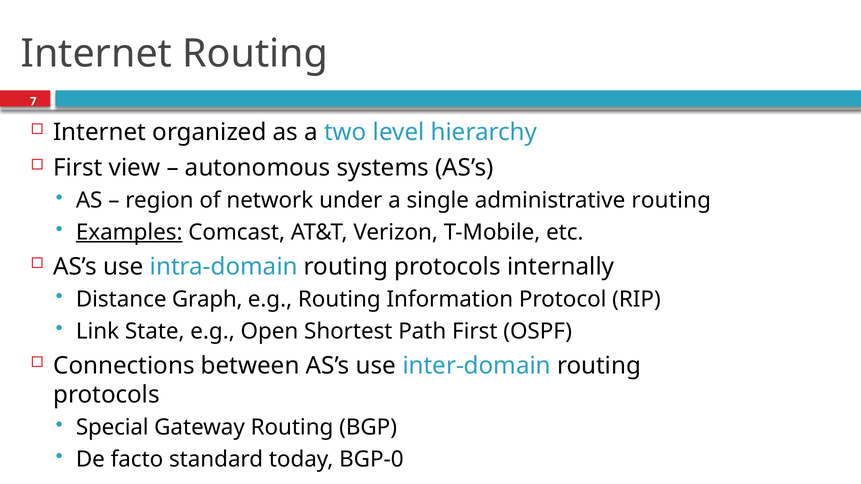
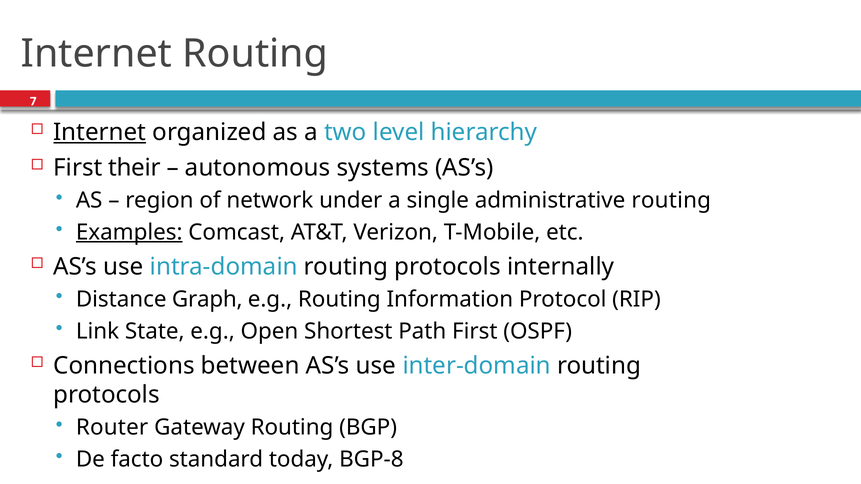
Internet at (100, 132) underline: none -> present
view: view -> their
Special: Special -> Router
BGP-0: BGP-0 -> BGP-8
